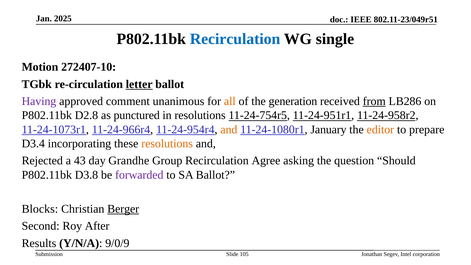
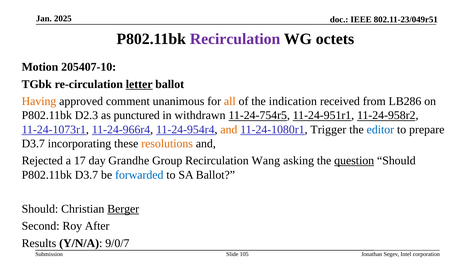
Recirculation at (235, 39) colour: blue -> purple
single: single -> octets
272407-10: 272407-10 -> 205407-10
Having colour: purple -> orange
generation: generation -> indication
from underline: present -> none
D2.8: D2.8 -> D2.3
in resolutions: resolutions -> withdrawn
January: January -> Trigger
editor colour: orange -> blue
D3.4 at (33, 144): D3.4 -> D3.7
43: 43 -> 17
Agree: Agree -> Wang
question underline: none -> present
P802.11bk D3.8: D3.8 -> D3.7
forwarded colour: purple -> blue
Blocks at (40, 209): Blocks -> Should
9/0/9: 9/0/9 -> 9/0/7
